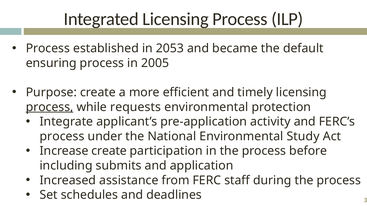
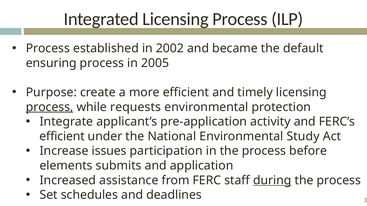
2053: 2053 -> 2002
process at (62, 137): process -> efficient
Increase create: create -> issues
including: including -> elements
during underline: none -> present
